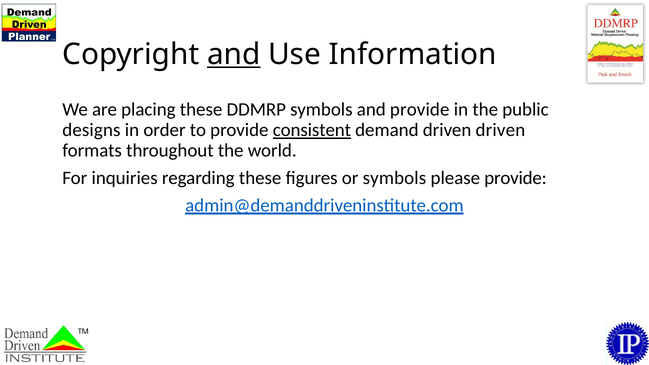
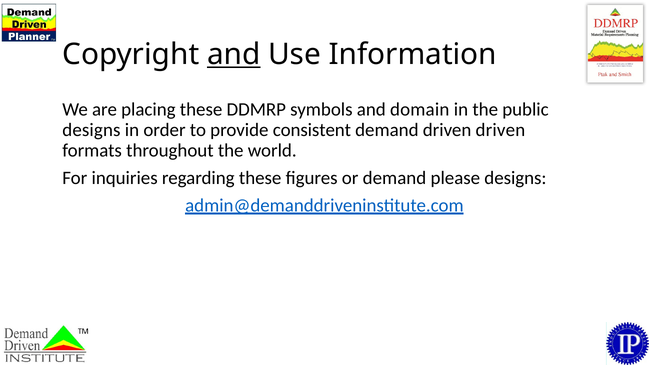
and provide: provide -> domain
consistent underline: present -> none
or symbols: symbols -> demand
please provide: provide -> designs
